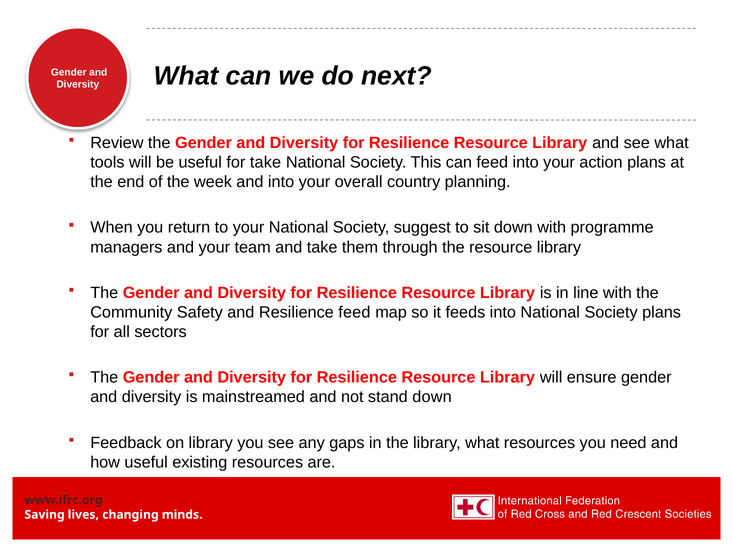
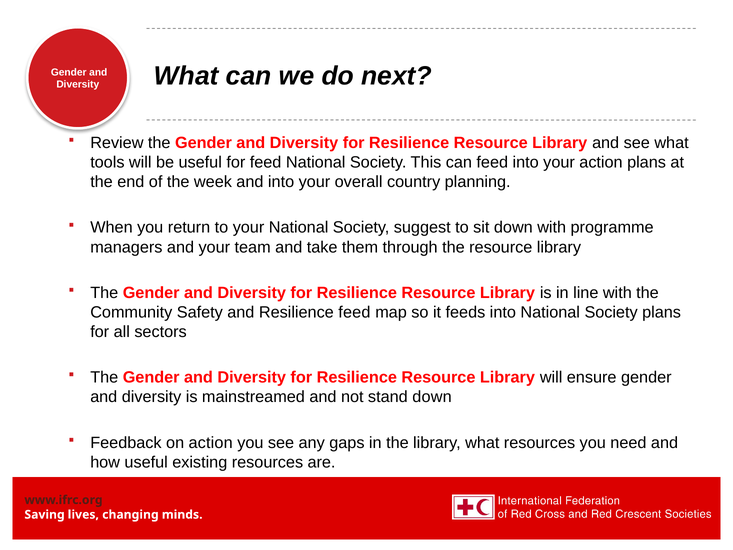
for take: take -> feed
on library: library -> action
